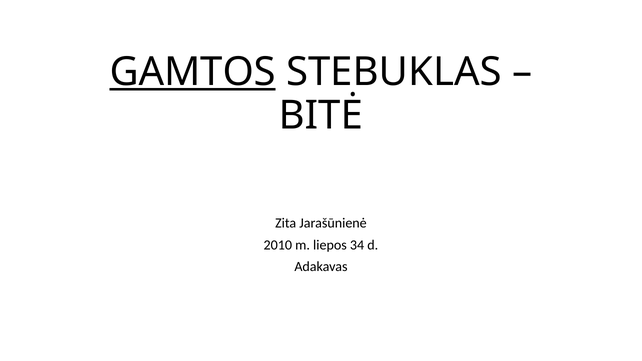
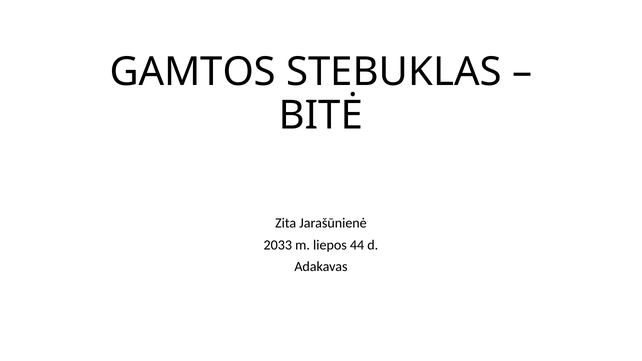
GAMTOS underline: present -> none
2010: 2010 -> 2033
34: 34 -> 44
